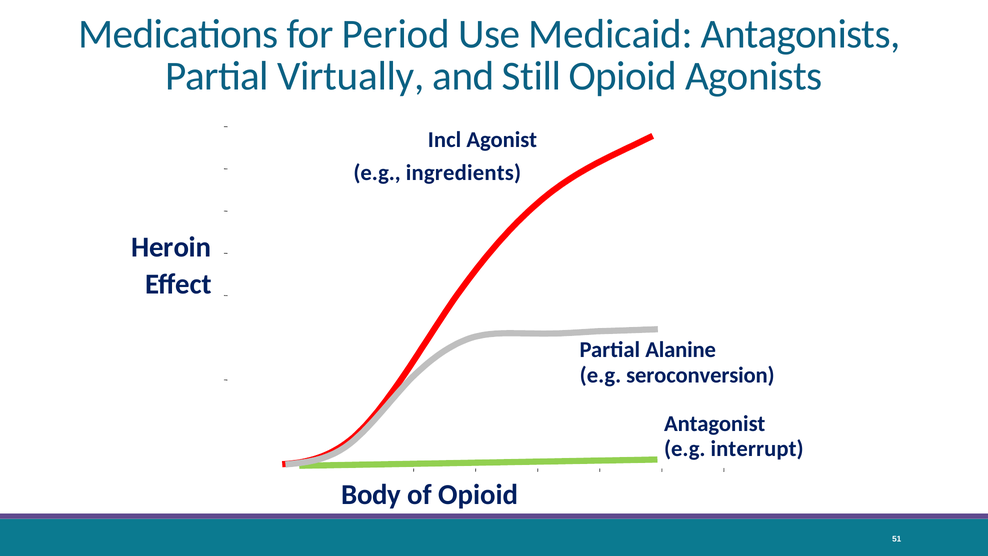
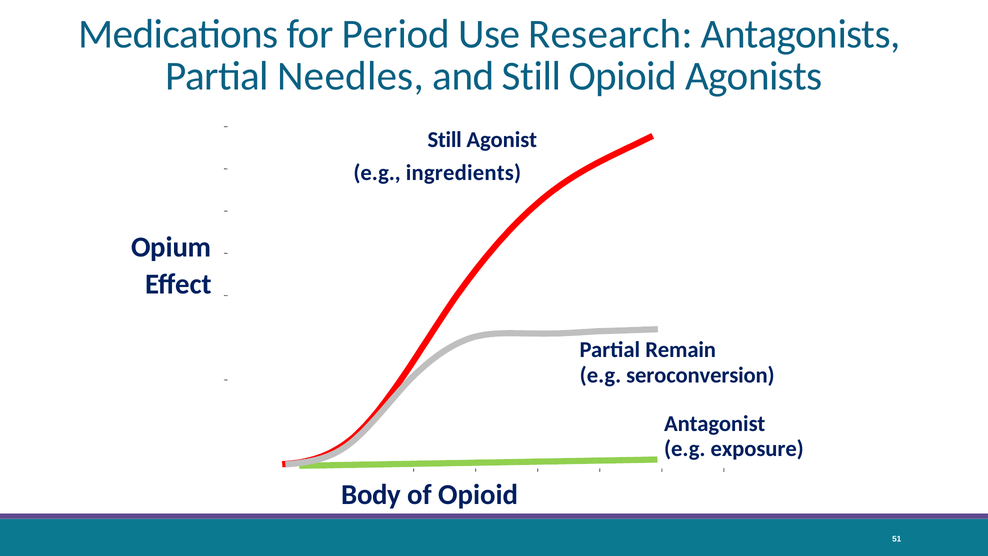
Medicaid: Medicaid -> Research
Virtually: Virtually -> Needles
Incl at (445, 140): Incl -> Still
Heroin: Heroin -> Opium
Alanine: Alanine -> Remain
interrupt: interrupt -> exposure
